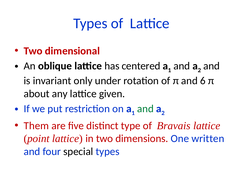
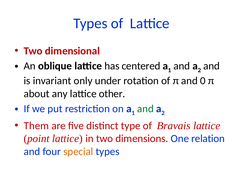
6: 6 -> 0
given: given -> other
written: written -> relation
special colour: black -> orange
